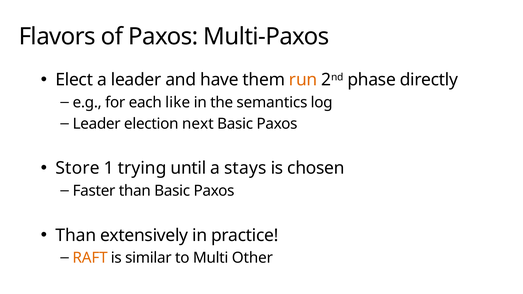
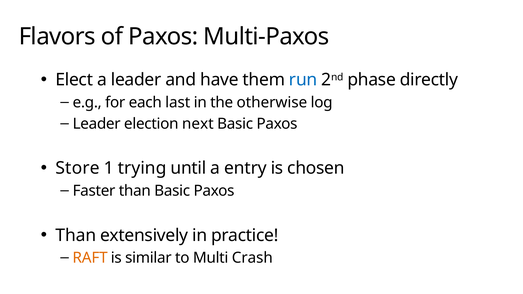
run colour: orange -> blue
like: like -> last
semantics: semantics -> otherwise
stays: stays -> entry
Other: Other -> Crash
